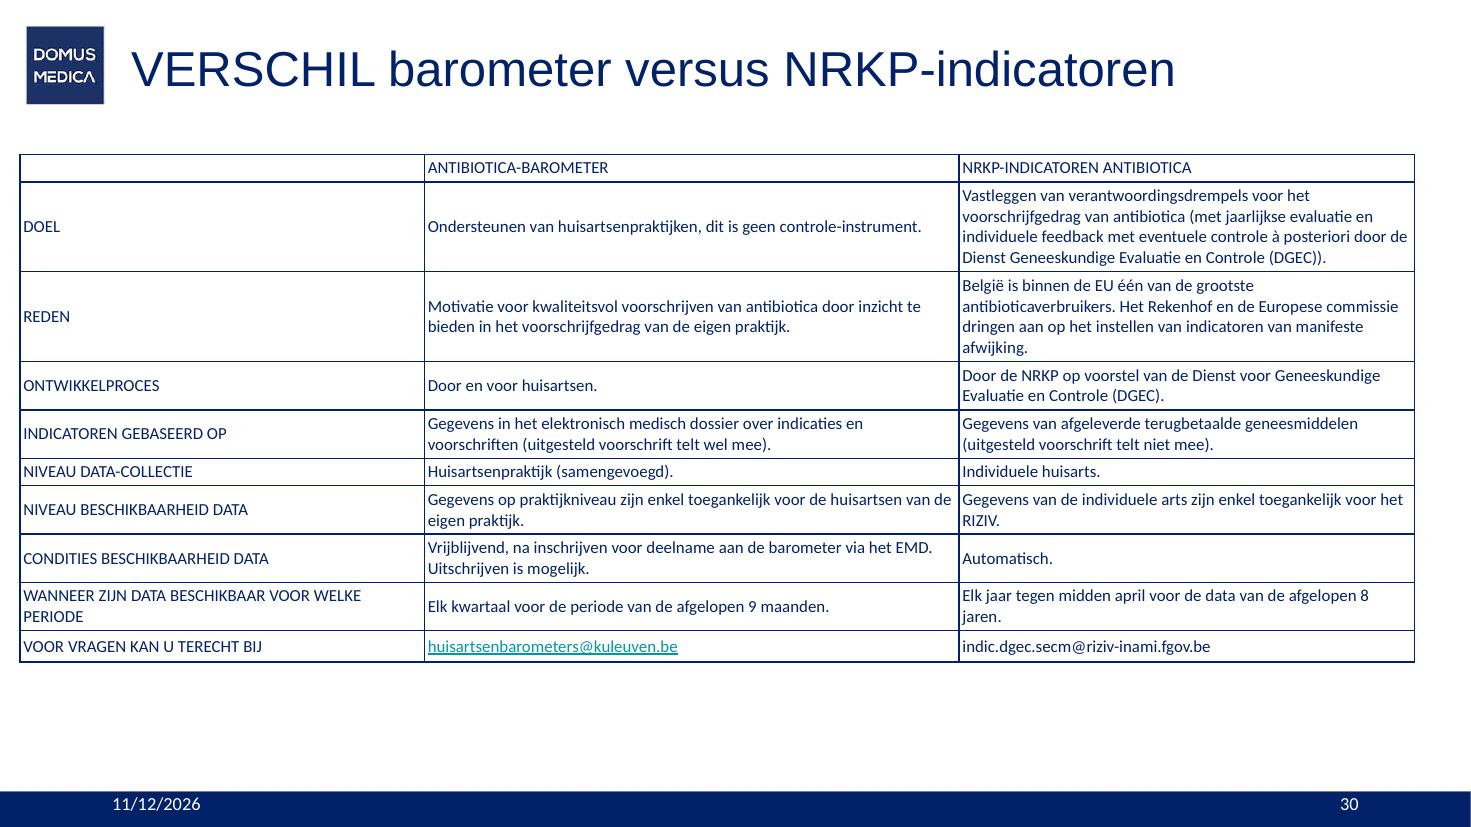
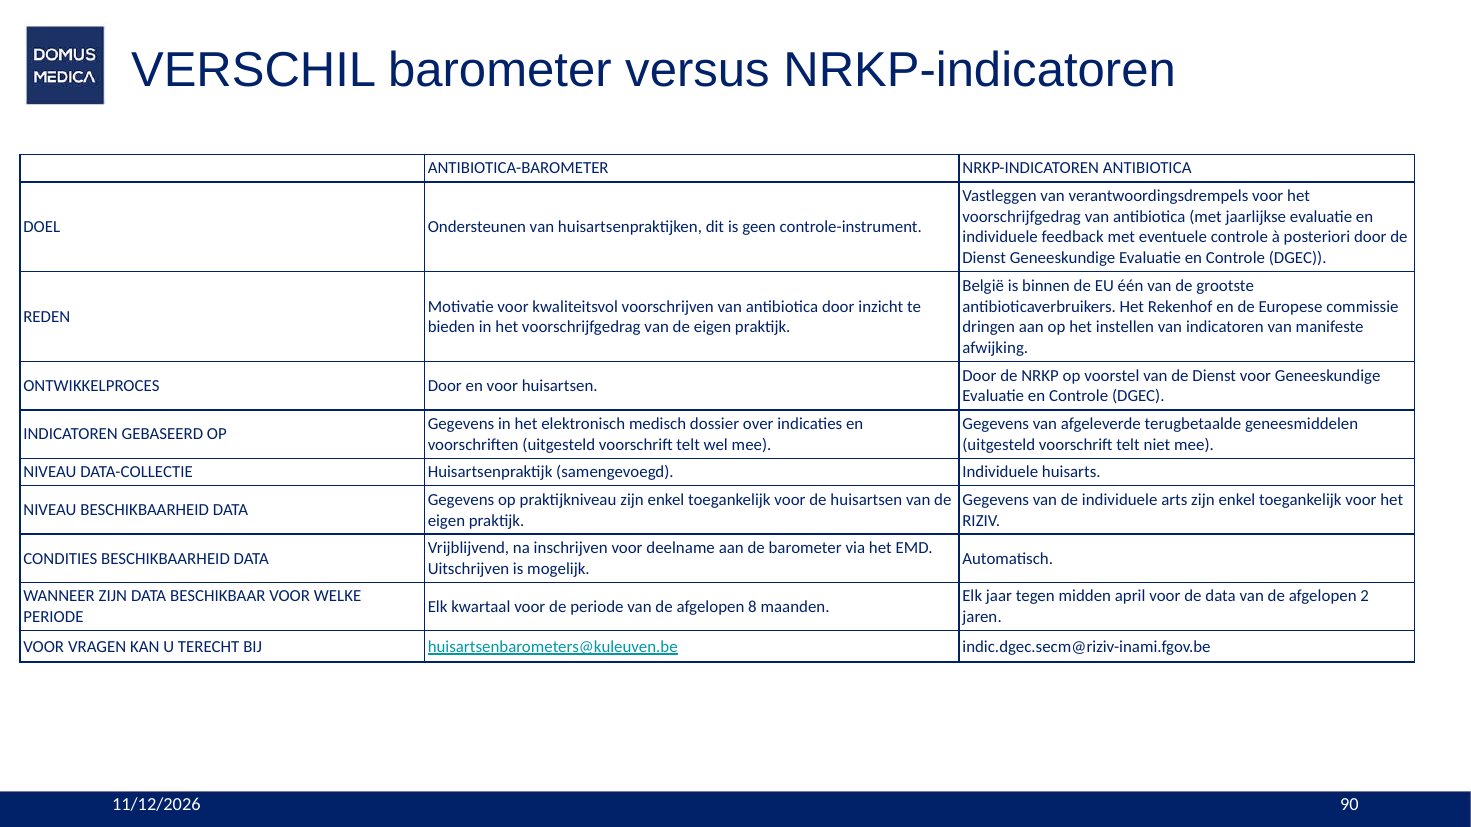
8: 8 -> 2
9: 9 -> 8
30: 30 -> 90
